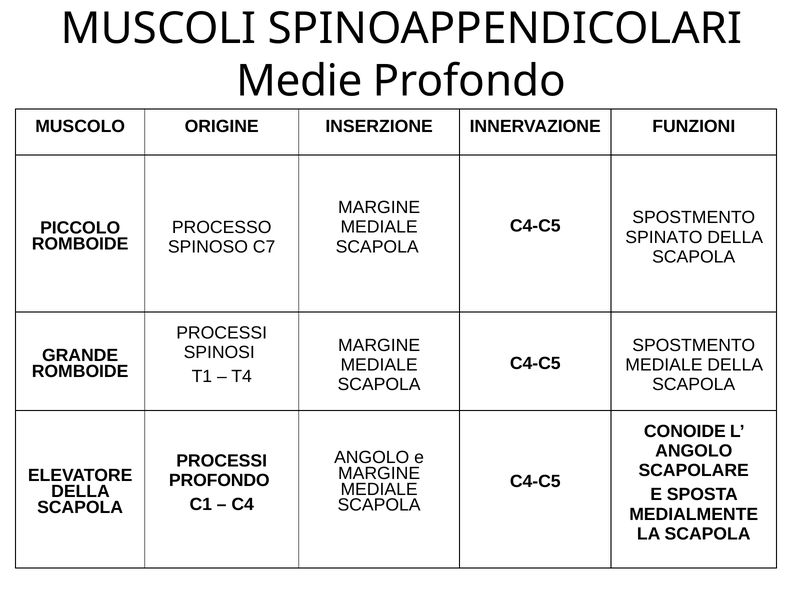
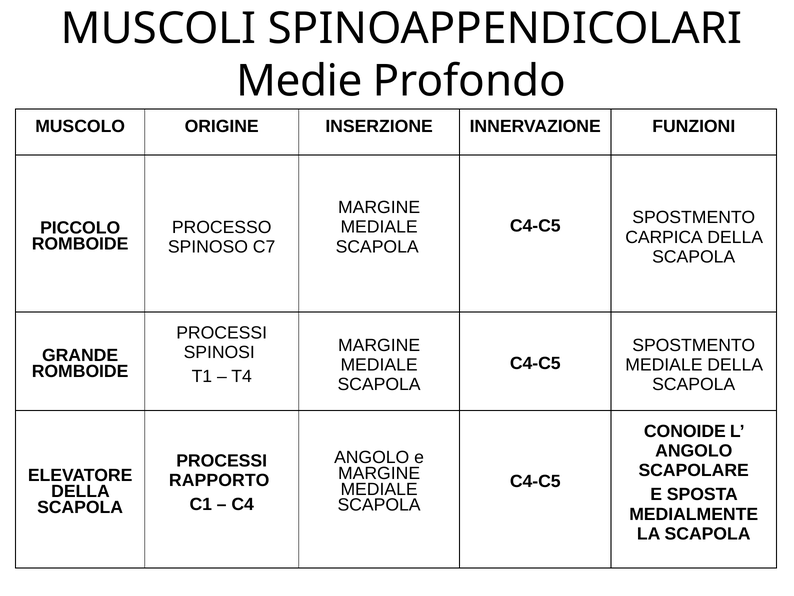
SPINATO: SPINATO -> CARPICA
PROFONDO at (219, 480): PROFONDO -> RAPPORTO
